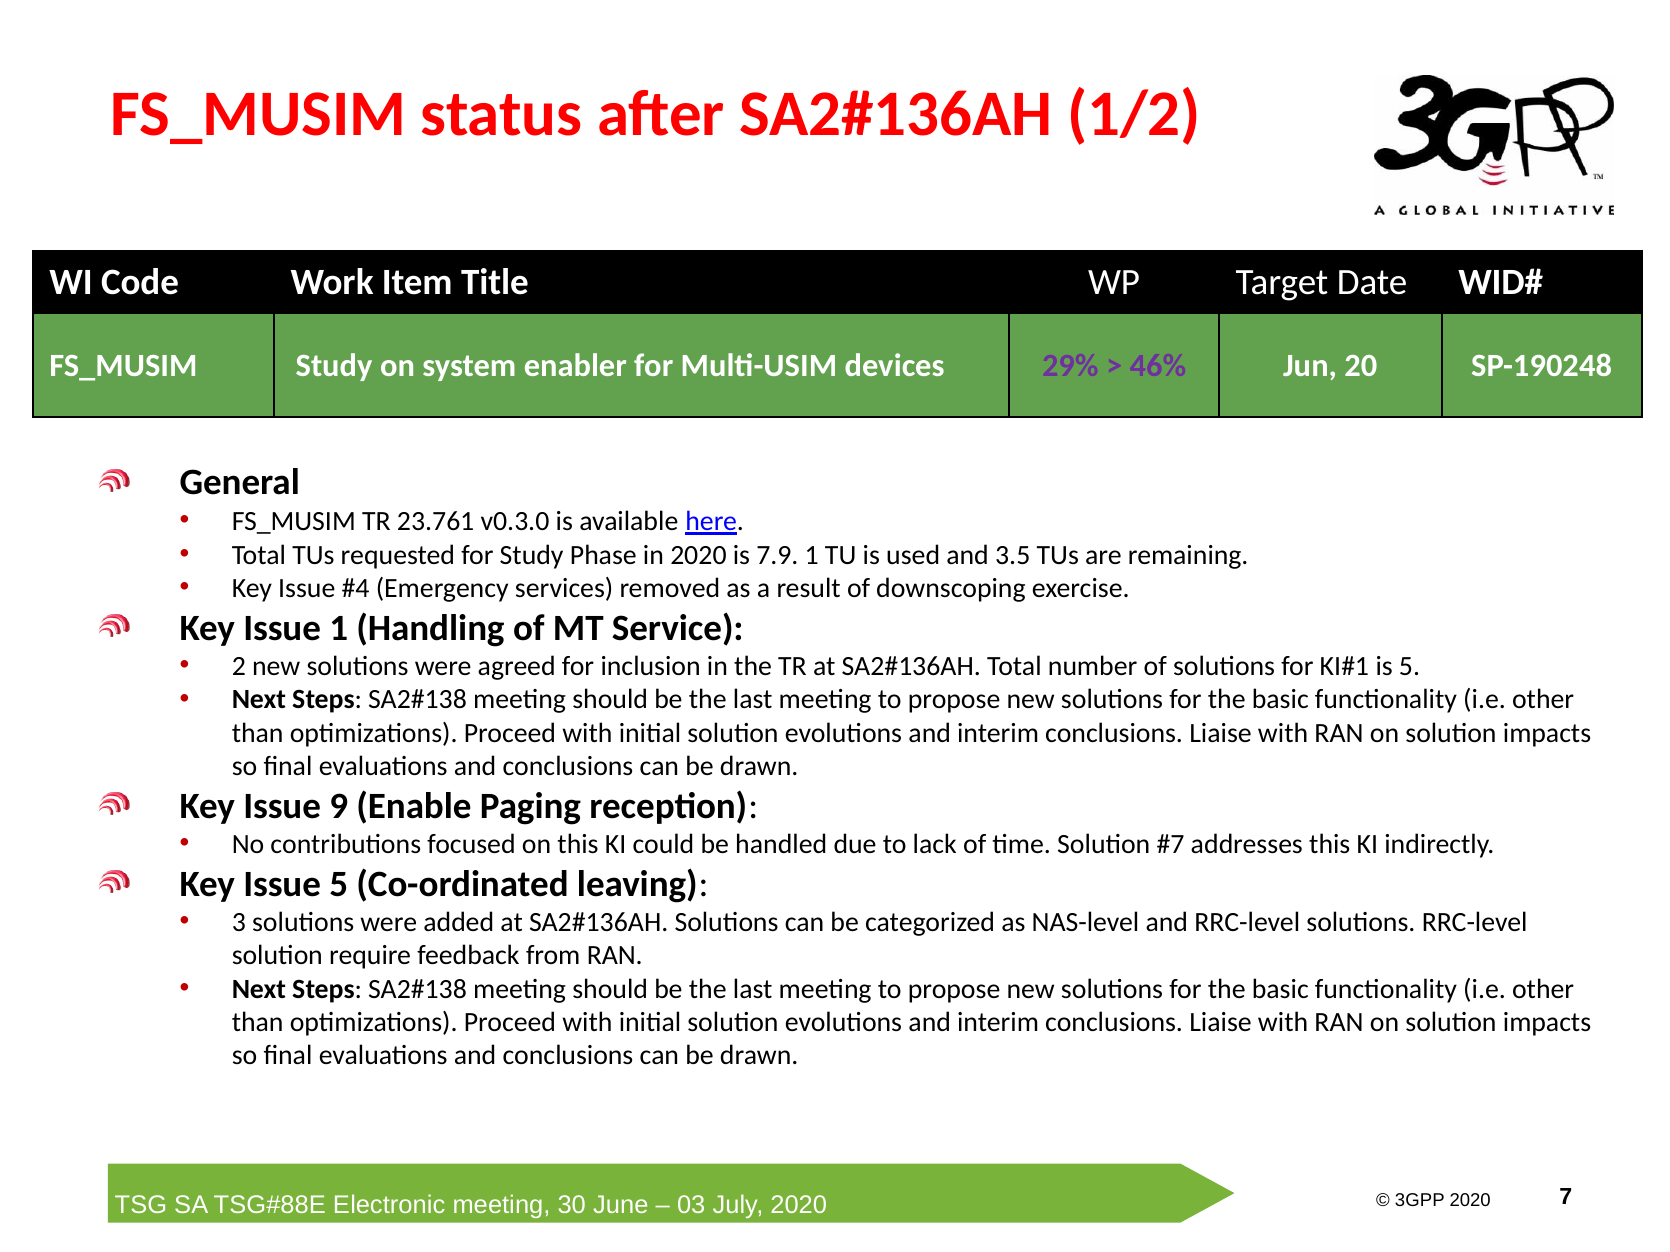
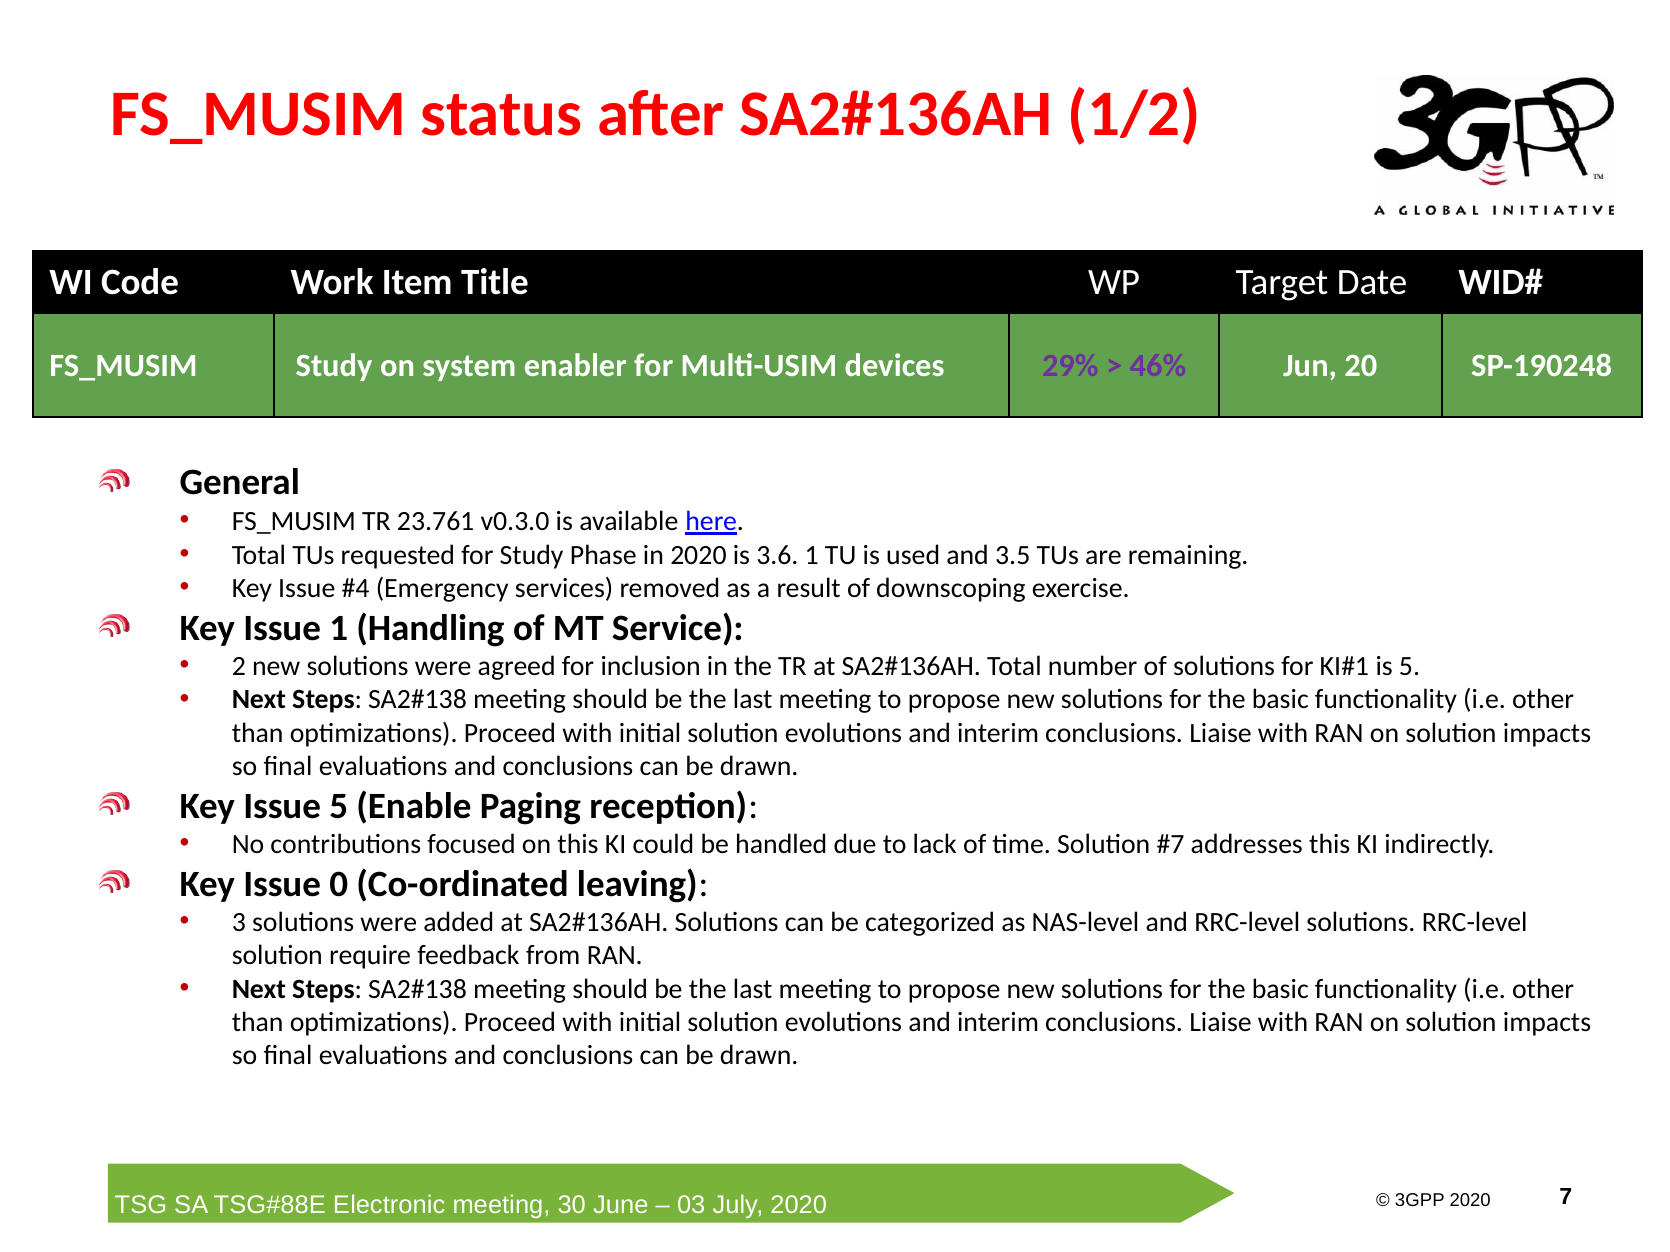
7.9: 7.9 -> 3.6
Issue 9: 9 -> 5
Issue 5: 5 -> 0
